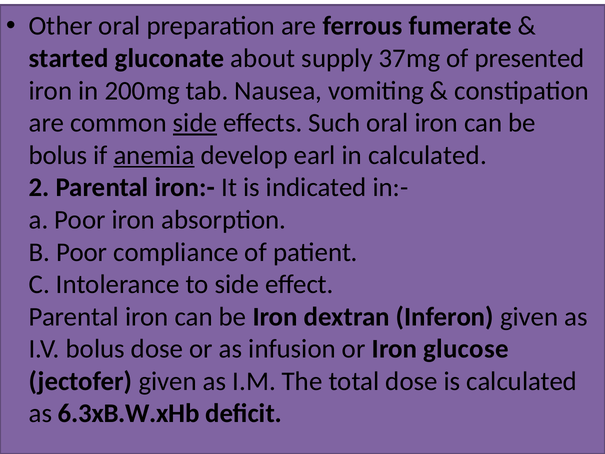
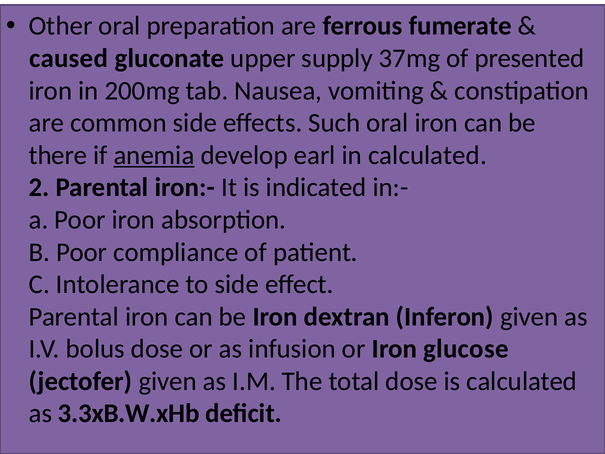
started: started -> caused
about: about -> upper
side at (195, 123) underline: present -> none
bolus at (58, 155): bolus -> there
6.3xB.W.xHb: 6.3xB.W.xHb -> 3.3xB.W.xHb
